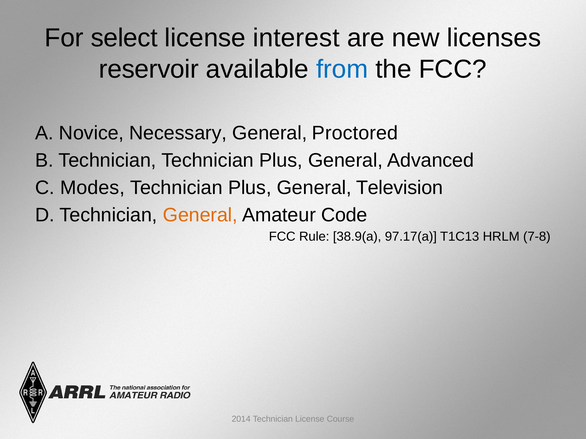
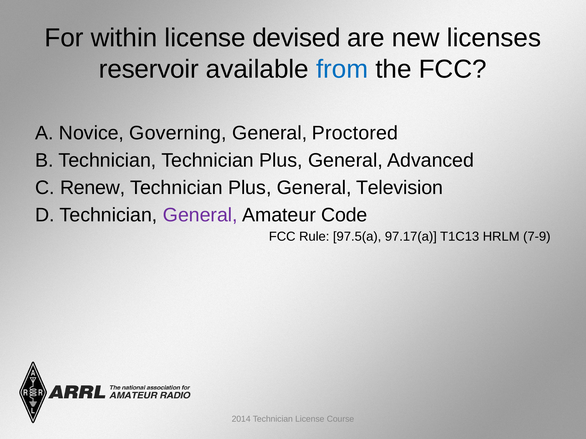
select: select -> within
interest: interest -> devised
Necessary: Necessary -> Governing
Modes: Modes -> Renew
General at (200, 215) colour: orange -> purple
38.9(a: 38.9(a -> 97.5(a
7-8: 7-8 -> 7-9
